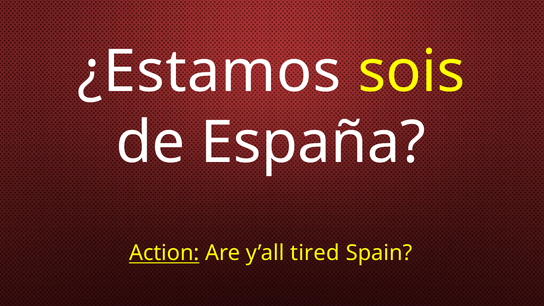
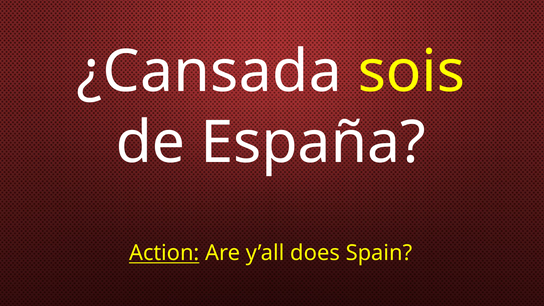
¿Estamos: ¿Estamos -> ¿Cansada
tired: tired -> does
